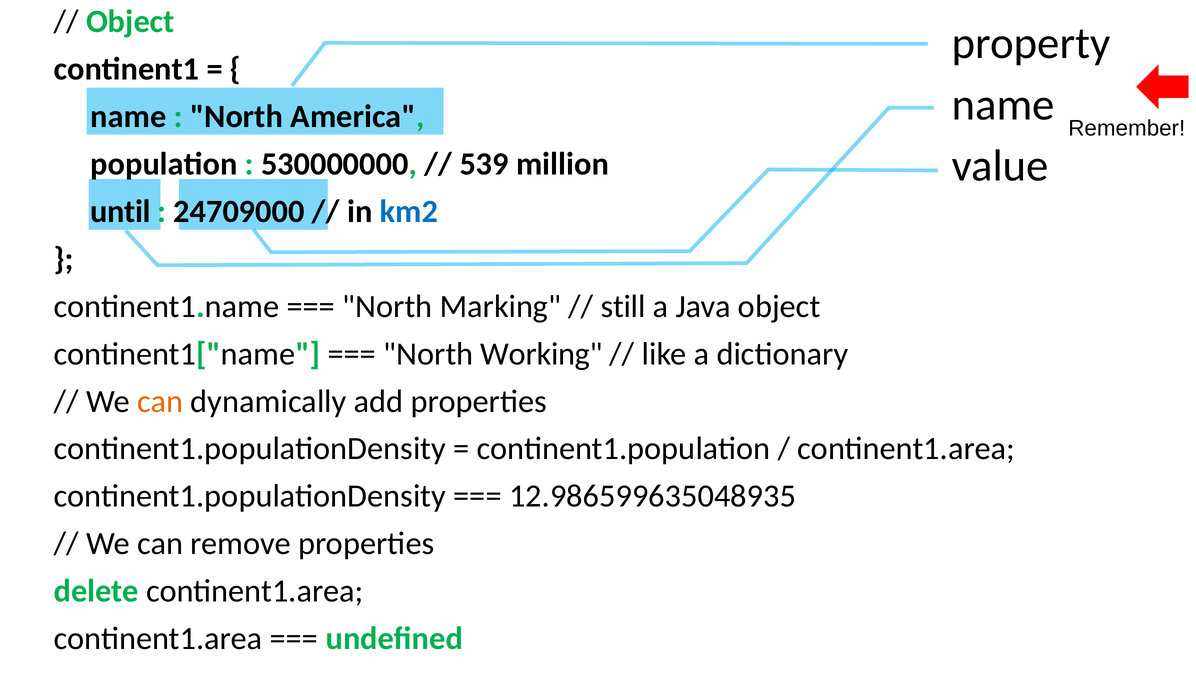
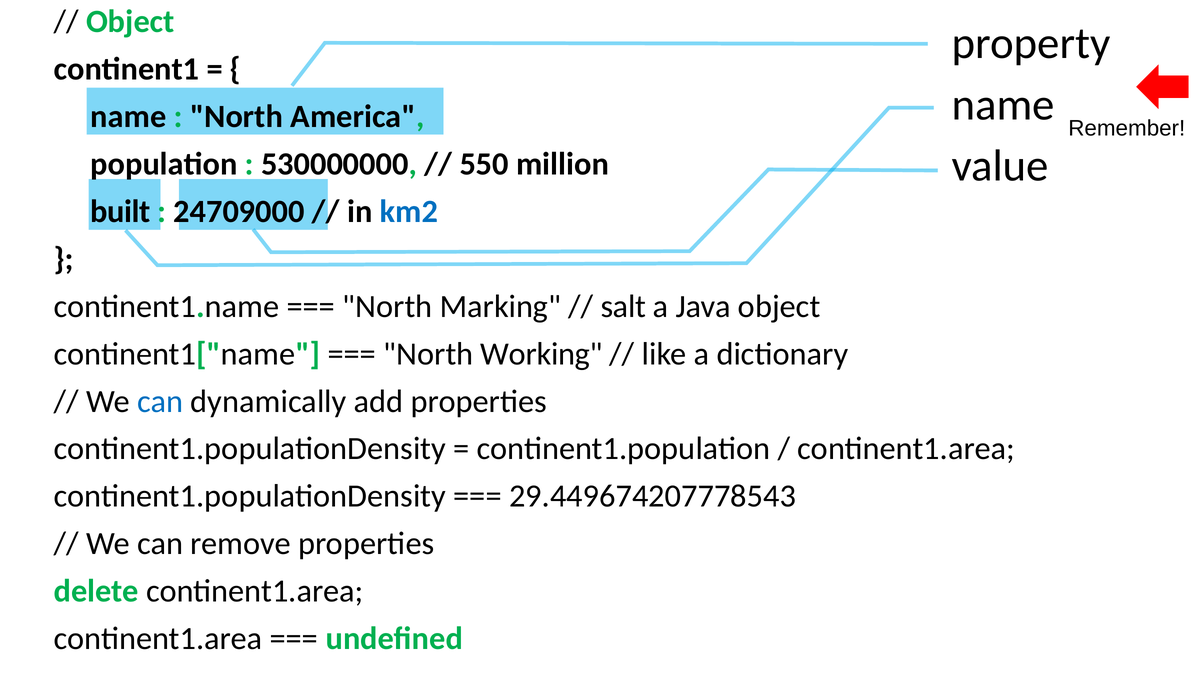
539: 539 -> 550
until: until -> built
still: still -> salt
can at (160, 401) colour: orange -> blue
12.986599635048935: 12.986599635048935 -> 29.449674207778543
